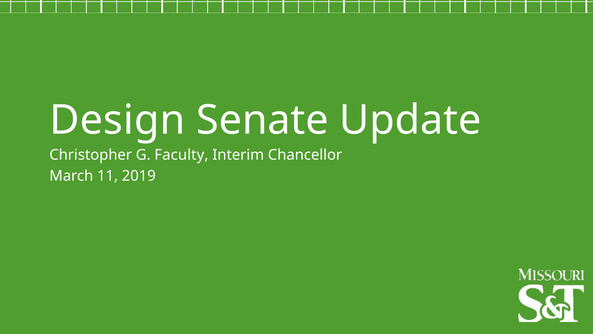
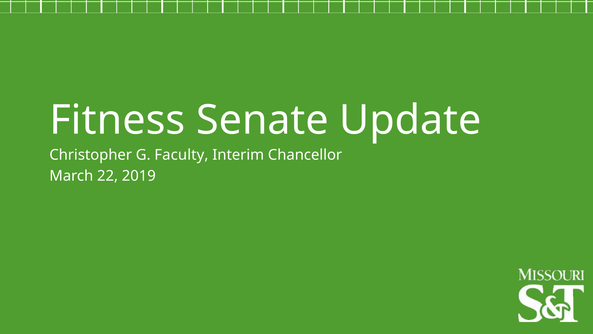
Design: Design -> Fitness
11: 11 -> 22
